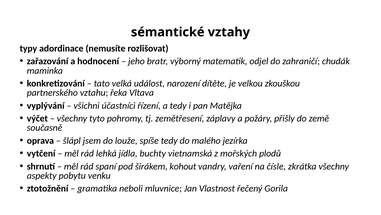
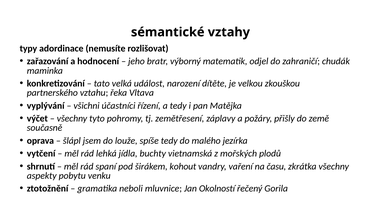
čísle: čísle -> času
Vlastnost: Vlastnost -> Okolností
